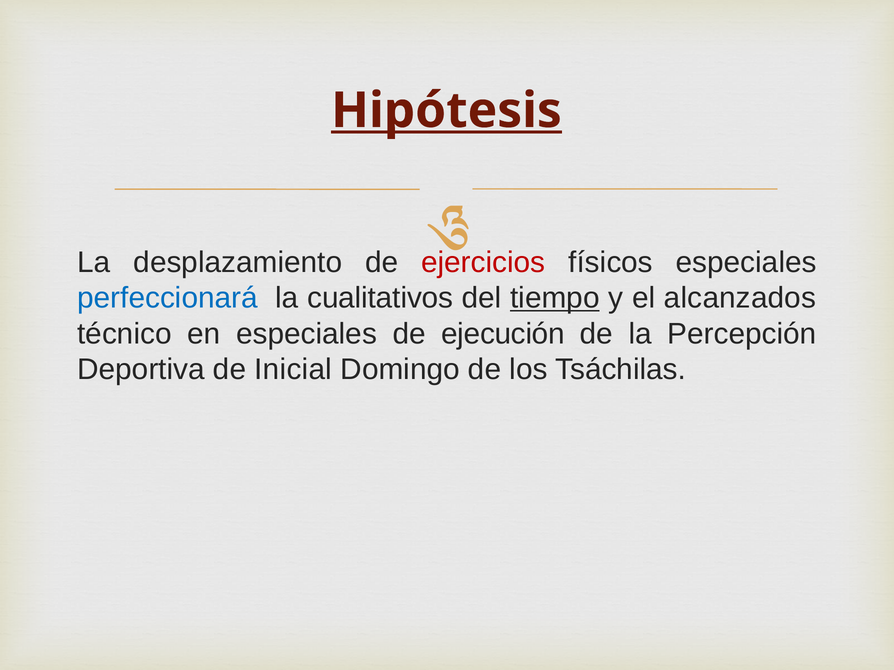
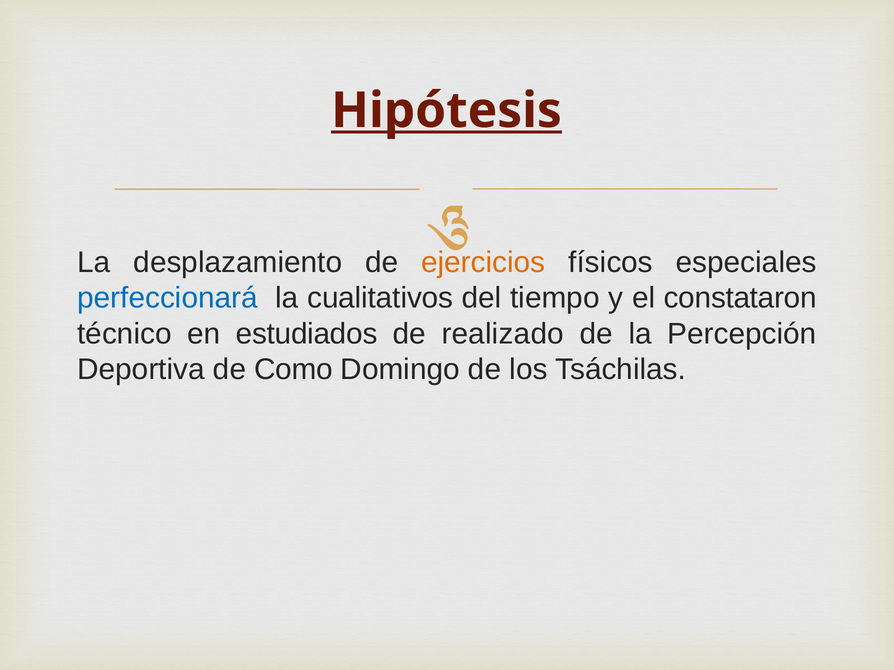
ejercicios colour: red -> orange
tiempo underline: present -> none
alcanzados: alcanzados -> constataron
en especiales: especiales -> estudiados
ejecución: ejecución -> realizado
Inicial: Inicial -> Como
